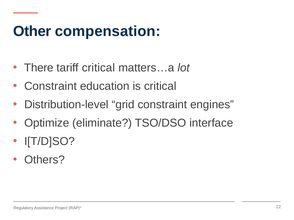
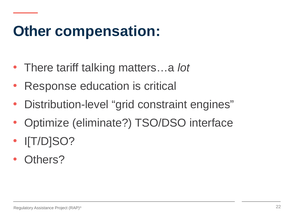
tariff critical: critical -> talking
Constraint at (51, 86): Constraint -> Response
